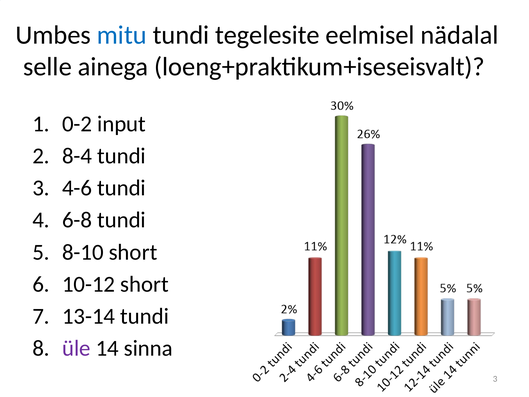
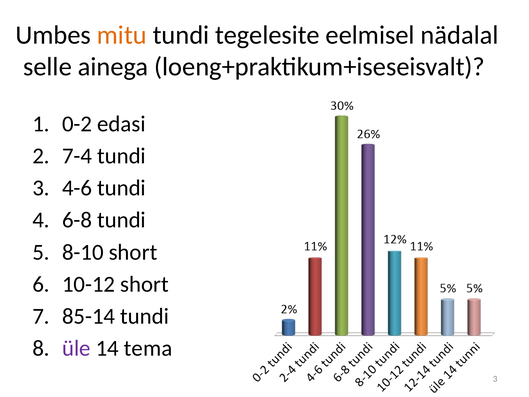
mitu colour: blue -> orange
input: input -> edasi
8-4: 8-4 -> 7-4
13-14: 13-14 -> 85-14
sinna: sinna -> tema
